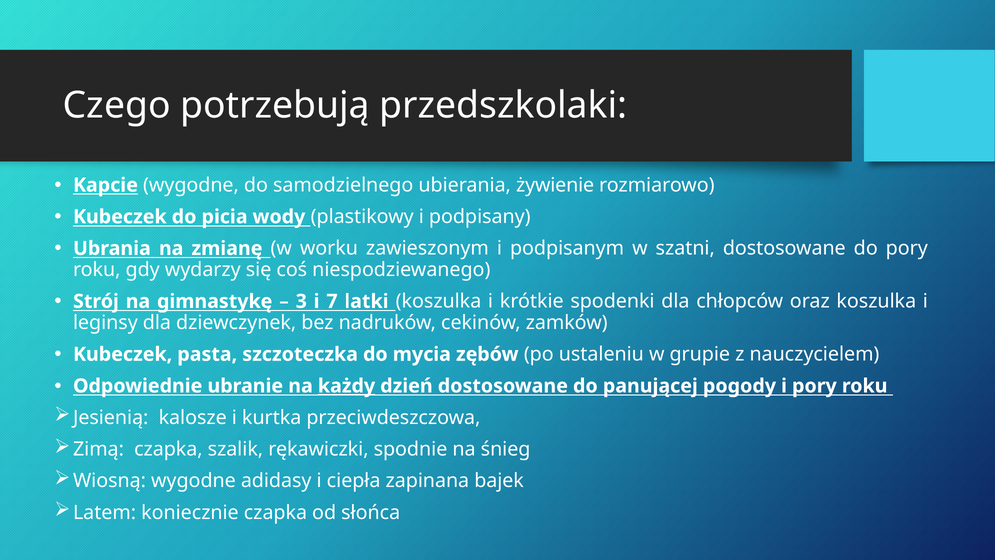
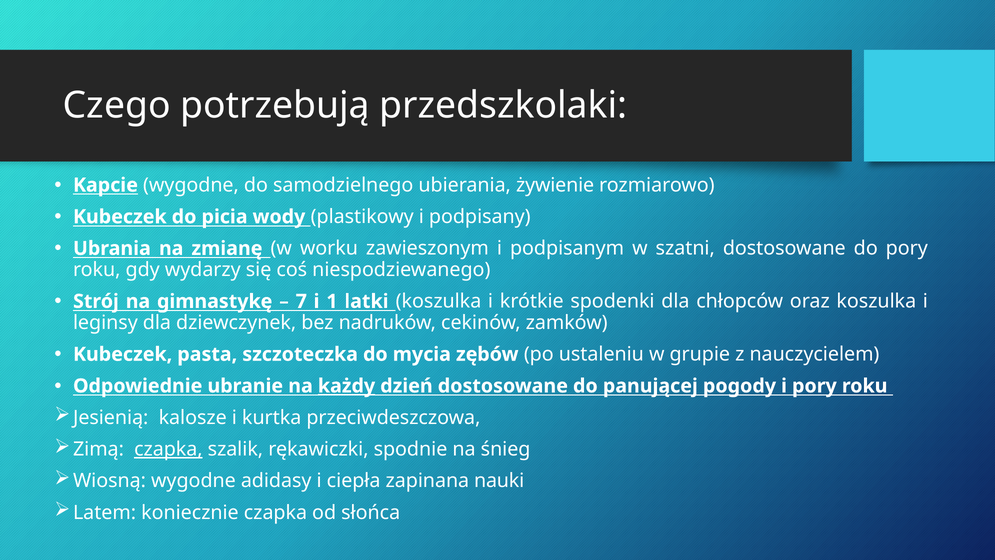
3: 3 -> 7
7: 7 -> 1
czapka at (168, 449) underline: none -> present
bajek: bajek -> nauki
